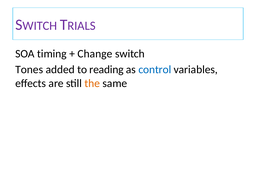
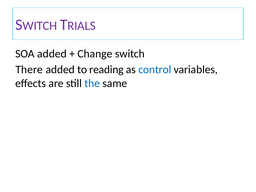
SOA timing: timing -> added
Tones: Tones -> There
the colour: orange -> blue
